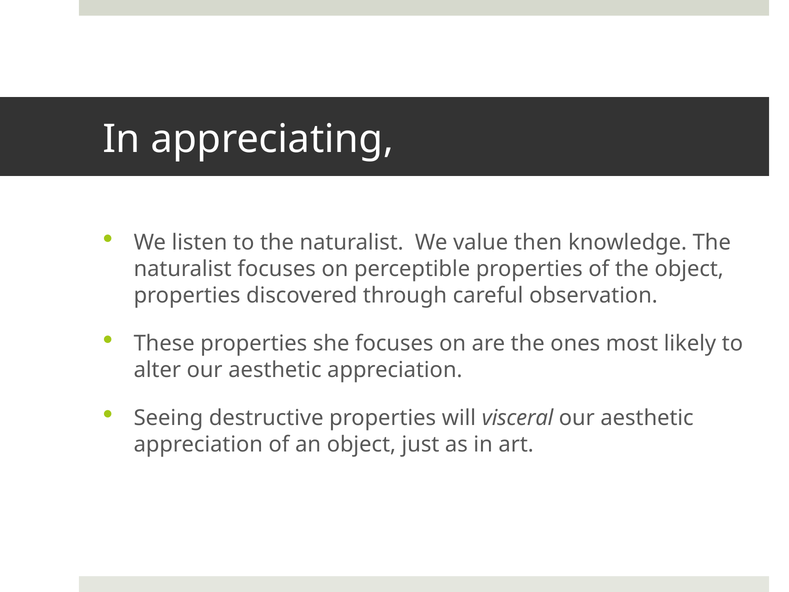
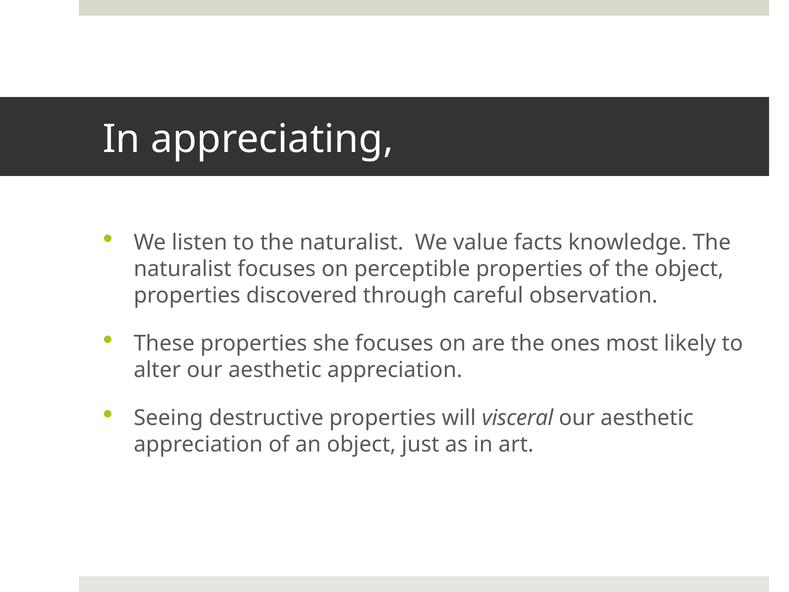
then: then -> facts
